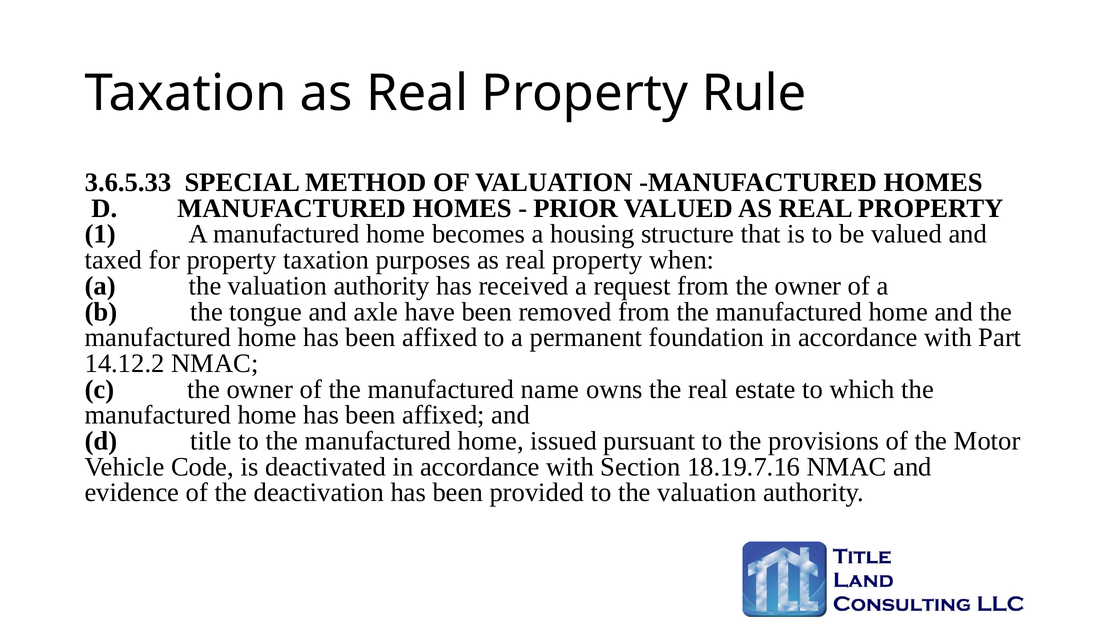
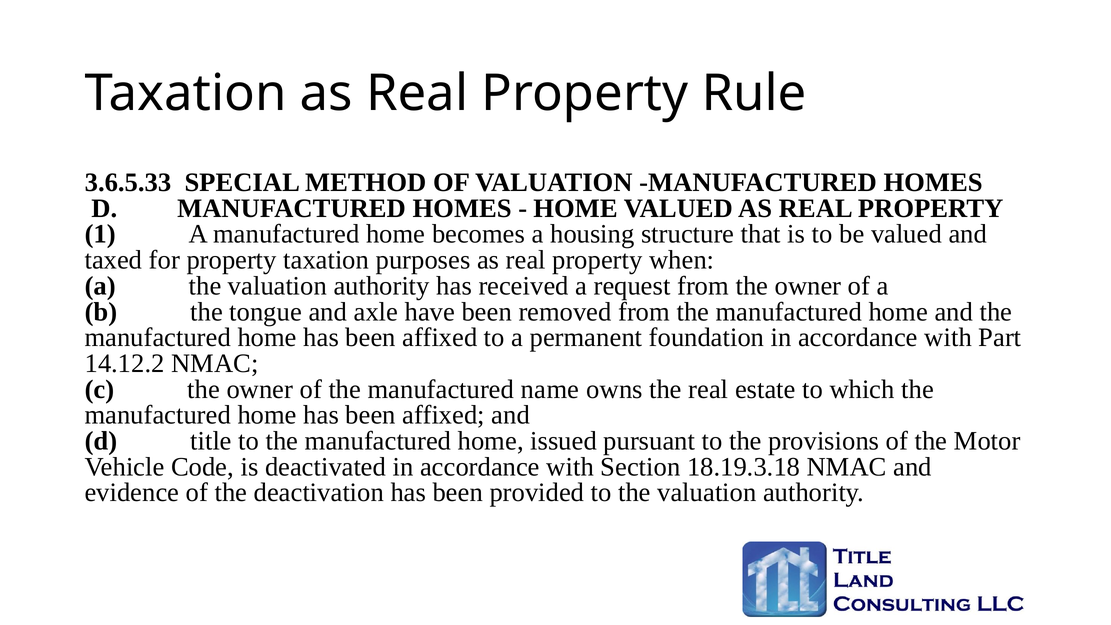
PRIOR at (576, 208): PRIOR -> HOME
18.19.7.16: 18.19.7.16 -> 18.19.3.18
